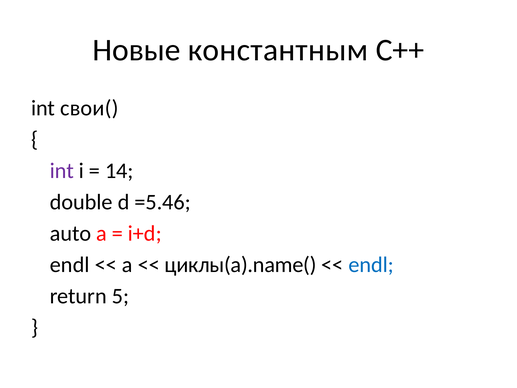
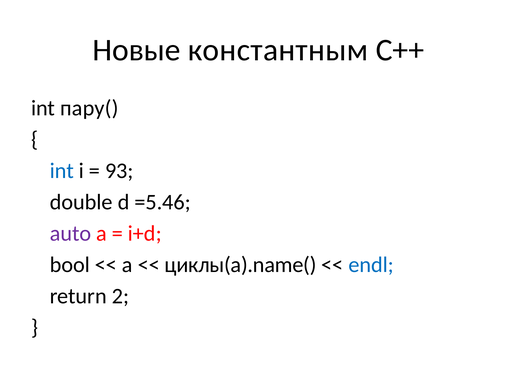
свои(: свои( -> пару(
int at (62, 171) colour: purple -> blue
14: 14 -> 93
auto colour: black -> purple
endl at (70, 265): endl -> bool
5: 5 -> 2
